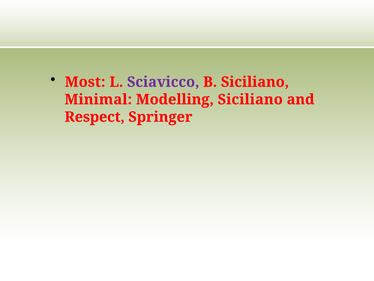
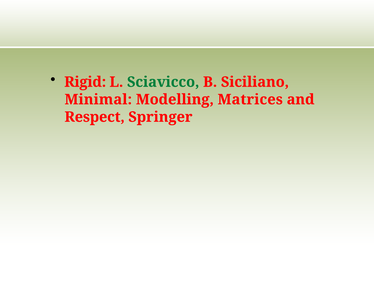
Most: Most -> Rigid
Sciavicco colour: purple -> green
Modelling Siciliano: Siciliano -> Matrices
